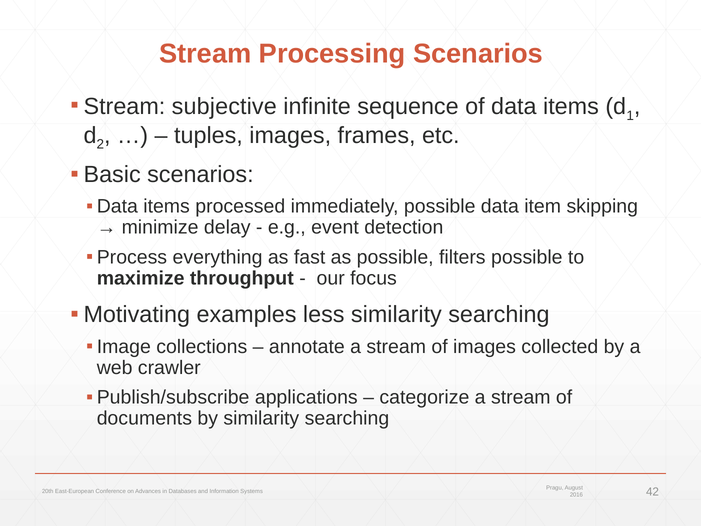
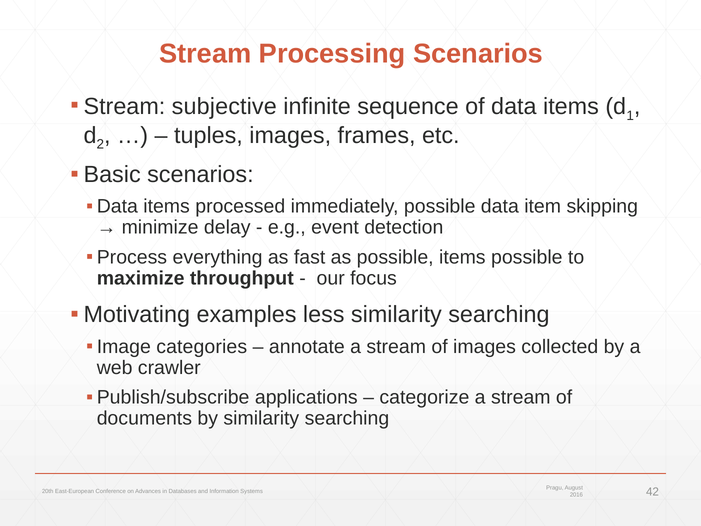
possible filters: filters -> items
collections: collections -> categories
